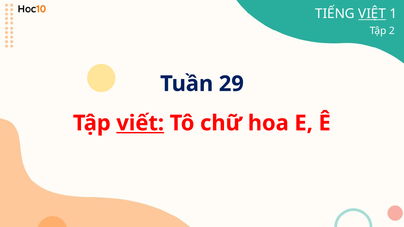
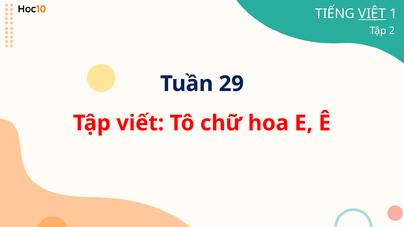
viết underline: present -> none
